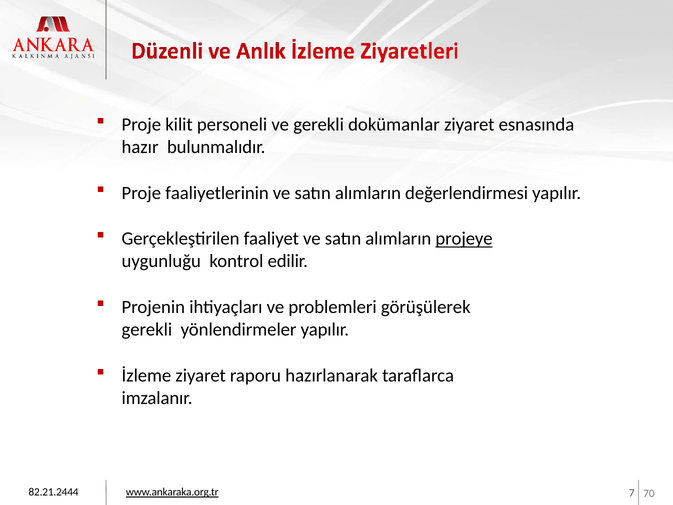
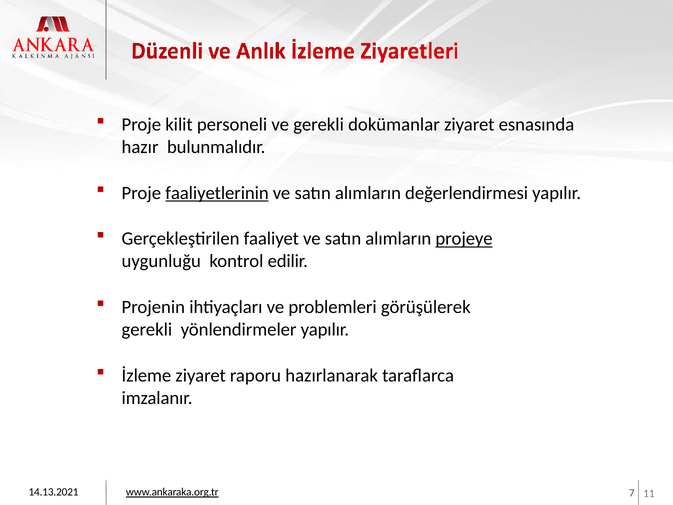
faaliyetlerinin underline: none -> present
82.21.2444: 82.21.2444 -> 14.13.2021
70: 70 -> 11
